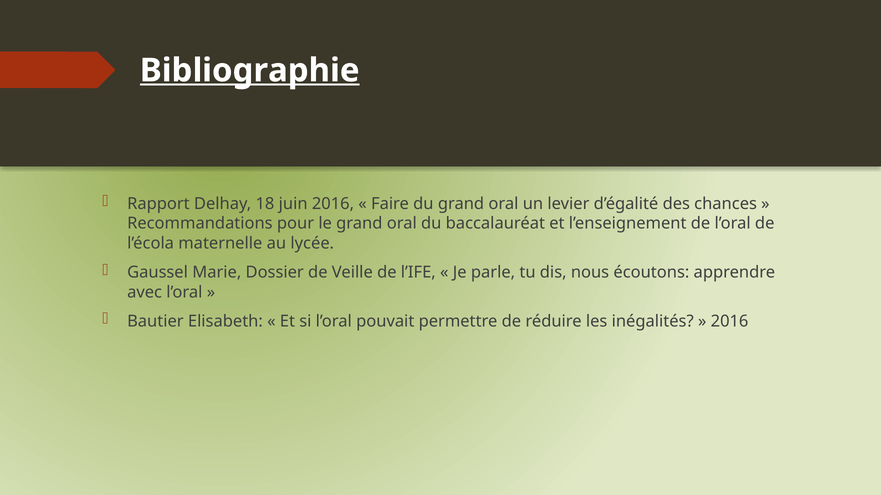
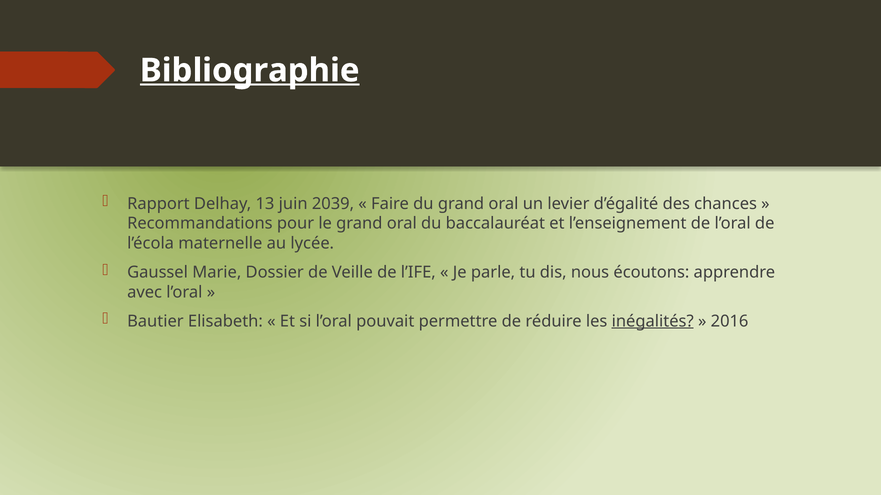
18: 18 -> 13
juin 2016: 2016 -> 2039
inégalités underline: none -> present
